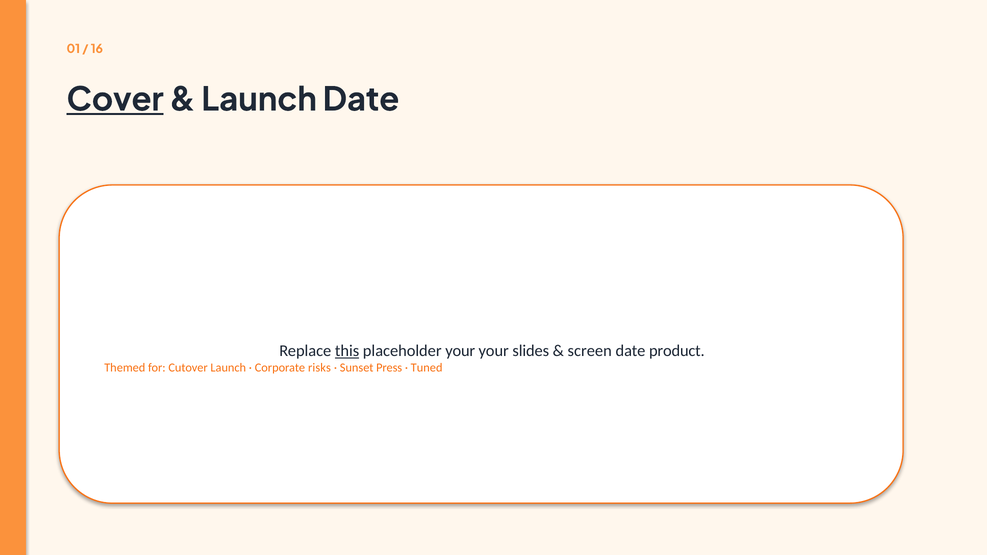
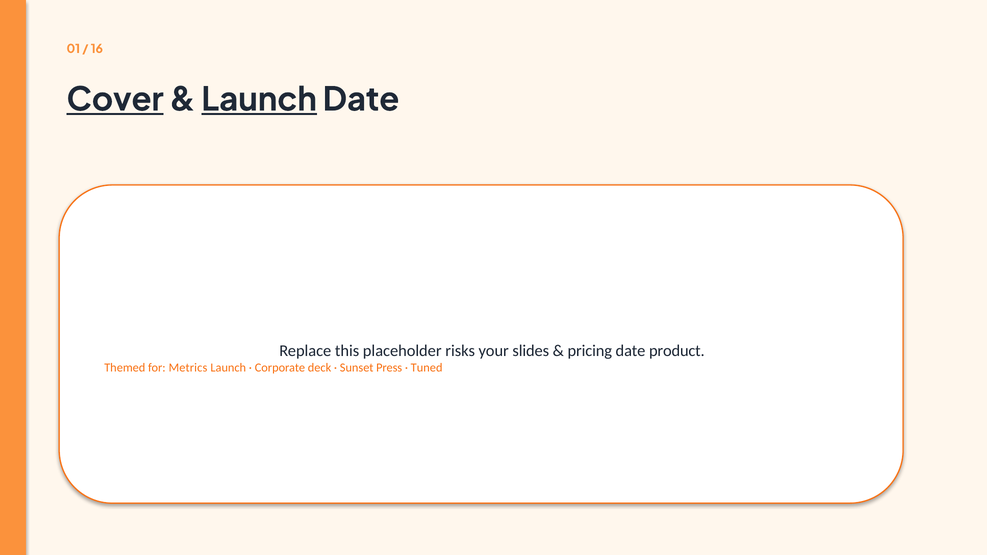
Launch at (259, 100) underline: none -> present
this underline: present -> none
placeholder your: your -> risks
screen: screen -> pricing
Cutover: Cutover -> Metrics
risks: risks -> deck
